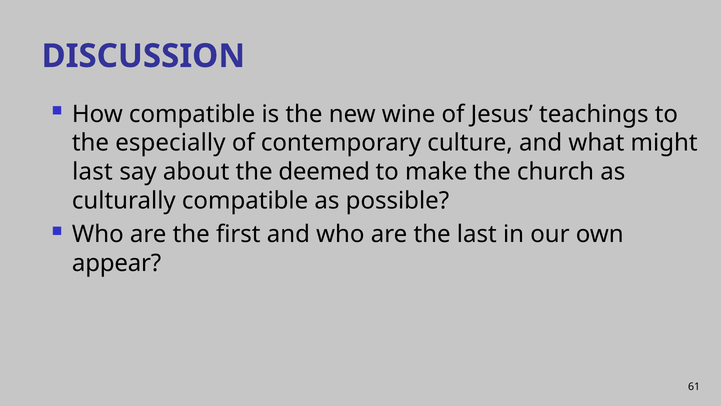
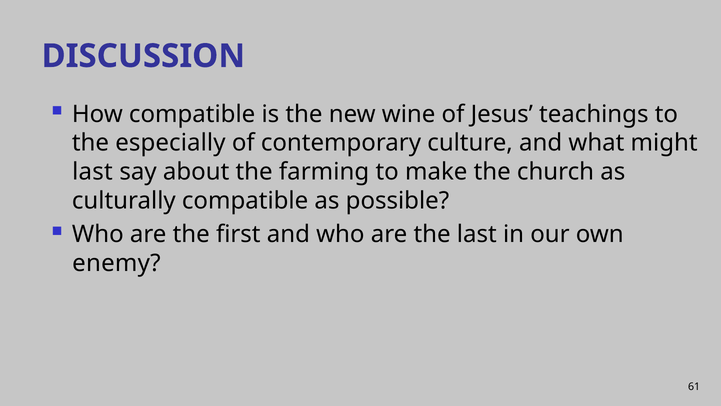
deemed: deemed -> farming
appear: appear -> enemy
